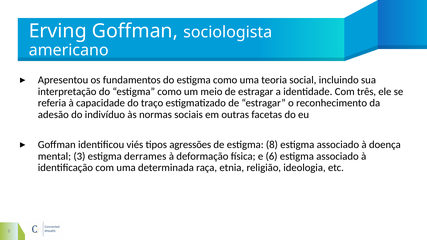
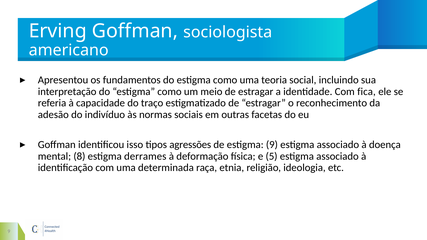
três: três -> fica
viés: viés -> isso
estigma 8: 8 -> 9
3: 3 -> 8
6: 6 -> 5
